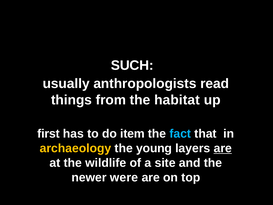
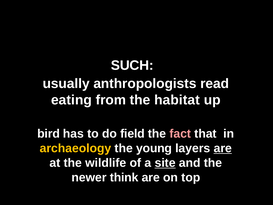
things: things -> eating
first: first -> bird
item: item -> field
fact colour: light blue -> pink
site underline: none -> present
were: were -> think
